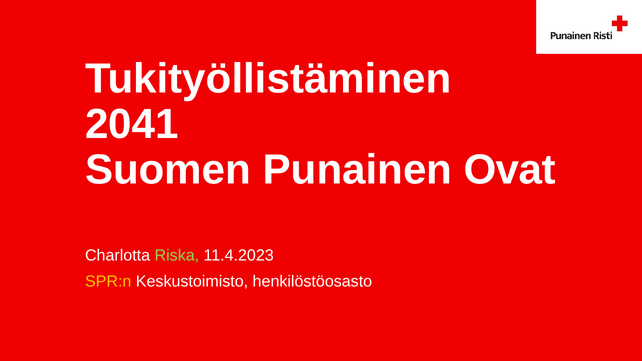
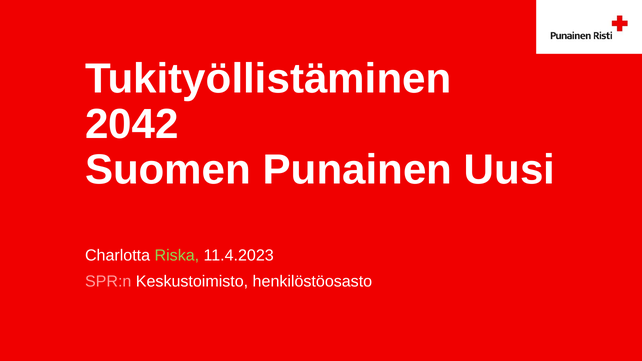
2041: 2041 -> 2042
Ovat: Ovat -> Uusi
SPR:n colour: yellow -> pink
